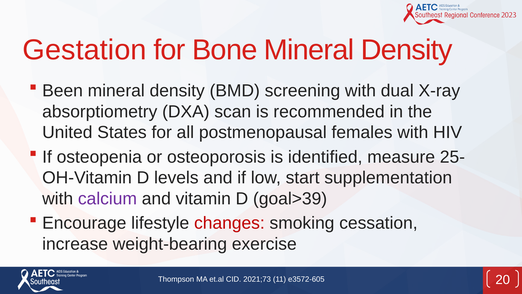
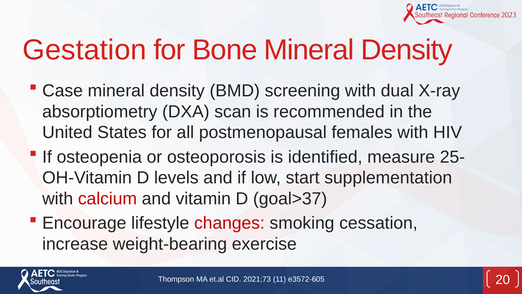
Been: Been -> Case
calcium colour: purple -> red
goal>39: goal>39 -> goal>37
